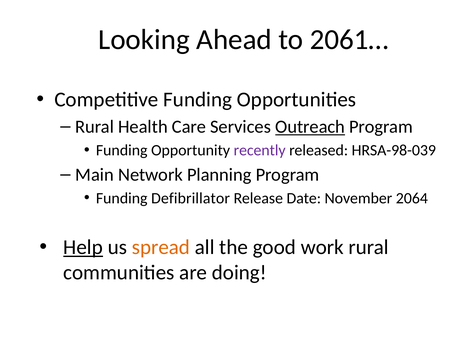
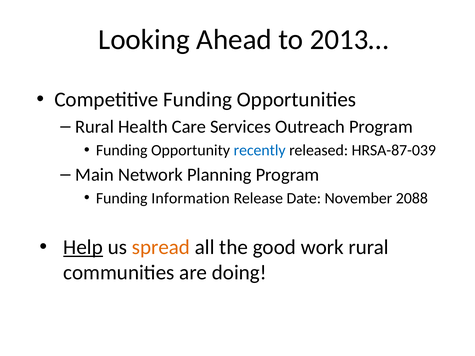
2061…: 2061… -> 2013…
Outreach underline: present -> none
recently colour: purple -> blue
HRSA-98-039: HRSA-98-039 -> HRSA-87-039
Defibrillator: Defibrillator -> Information
2064: 2064 -> 2088
